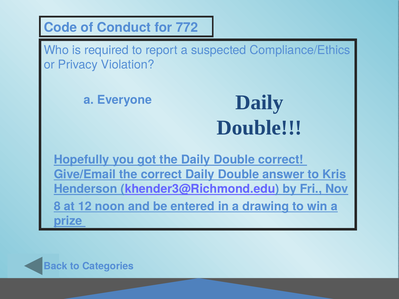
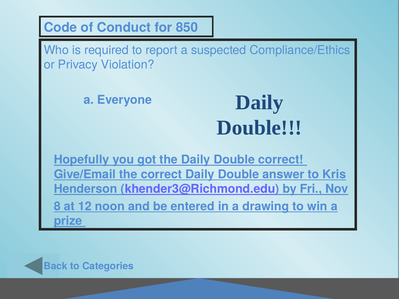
772: 772 -> 850
